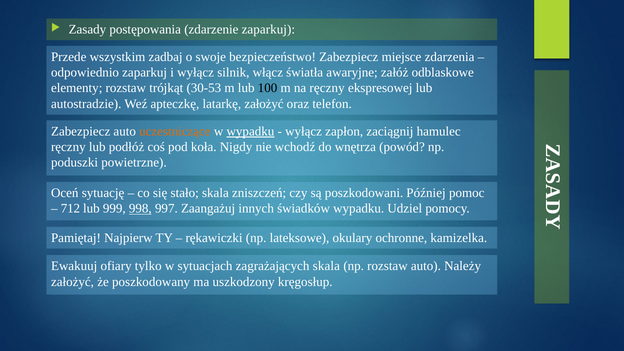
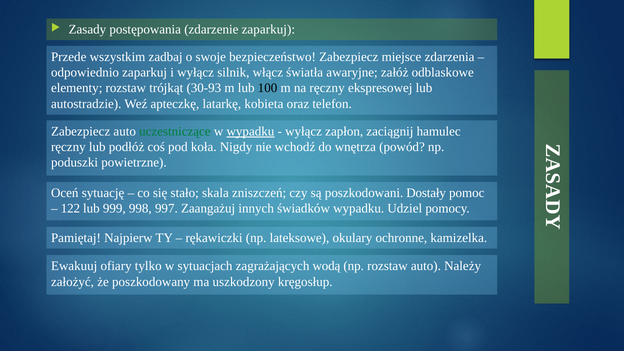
30-53: 30-53 -> 30-93
latarkę założyć: założyć -> kobieta
uczestniczące colour: orange -> green
Później: Później -> Dostały
712: 712 -> 122
998 underline: present -> none
zagrażających skala: skala -> wodą
